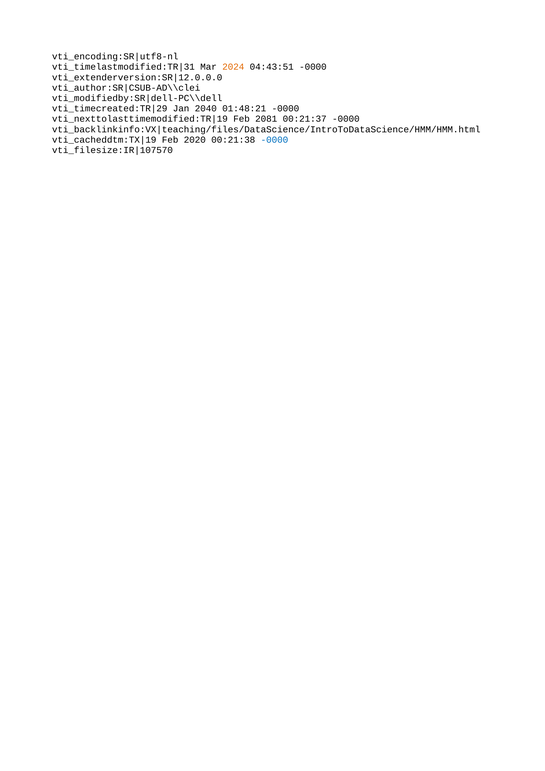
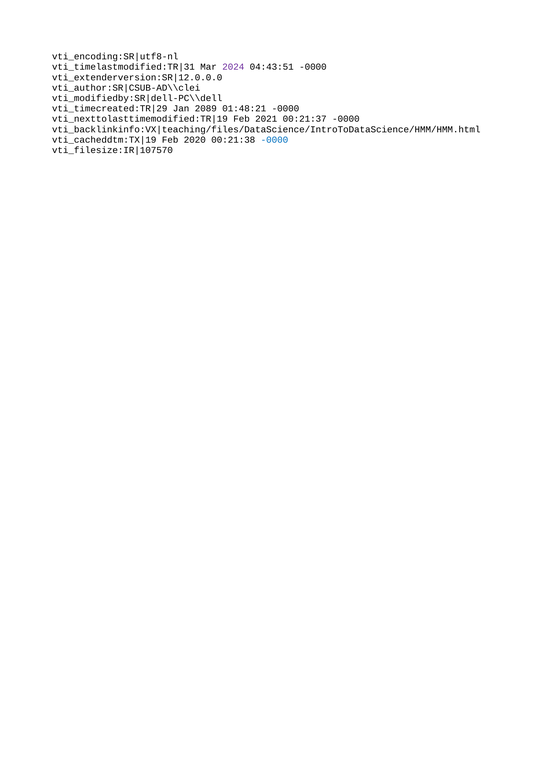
2024 colour: orange -> purple
2040: 2040 -> 2089
2081: 2081 -> 2021
